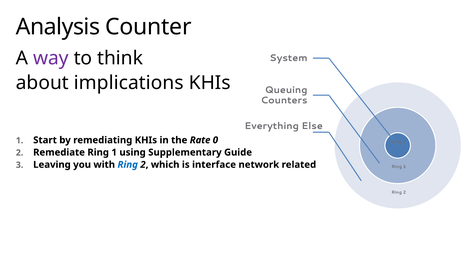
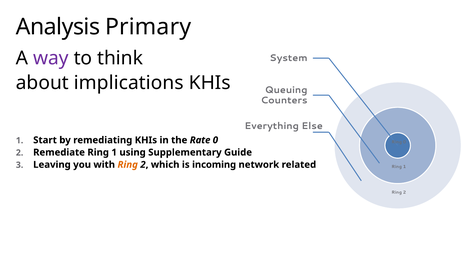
Counter: Counter -> Primary
Ring at (128, 165) colour: blue -> orange
interface: interface -> incoming
